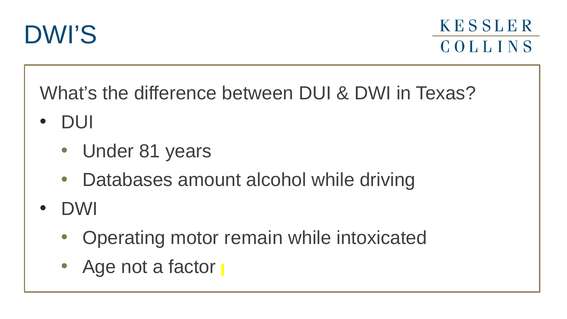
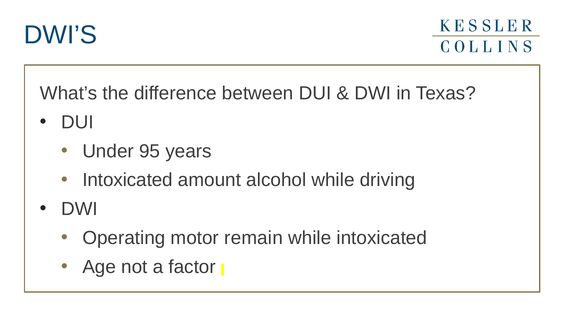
81: 81 -> 95
Databases at (128, 180): Databases -> Intoxicated
